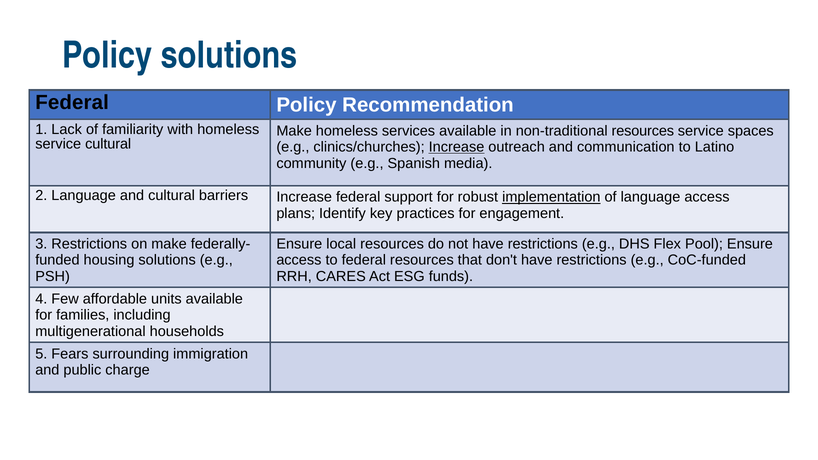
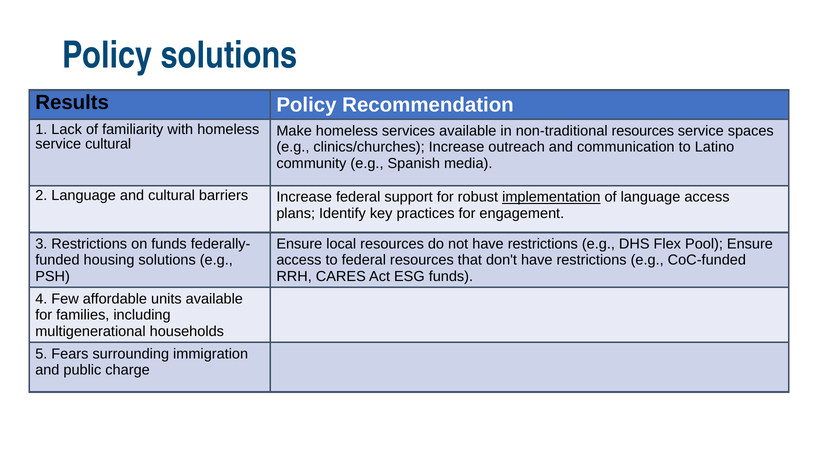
Federal at (72, 103): Federal -> Results
Increase at (457, 147) underline: present -> none
on make: make -> funds
